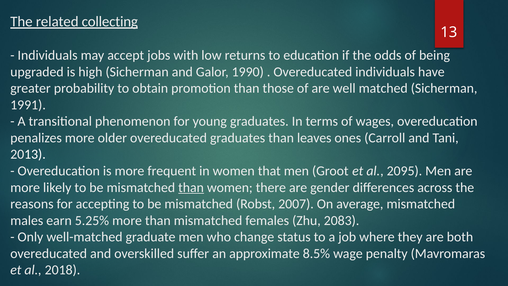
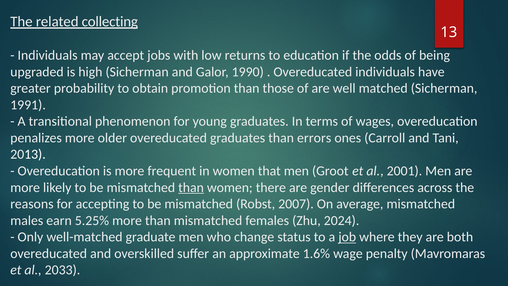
leaves: leaves -> errors
2095: 2095 -> 2001
2083: 2083 -> 2024
job underline: none -> present
8.5%: 8.5% -> 1.6%
2018: 2018 -> 2033
